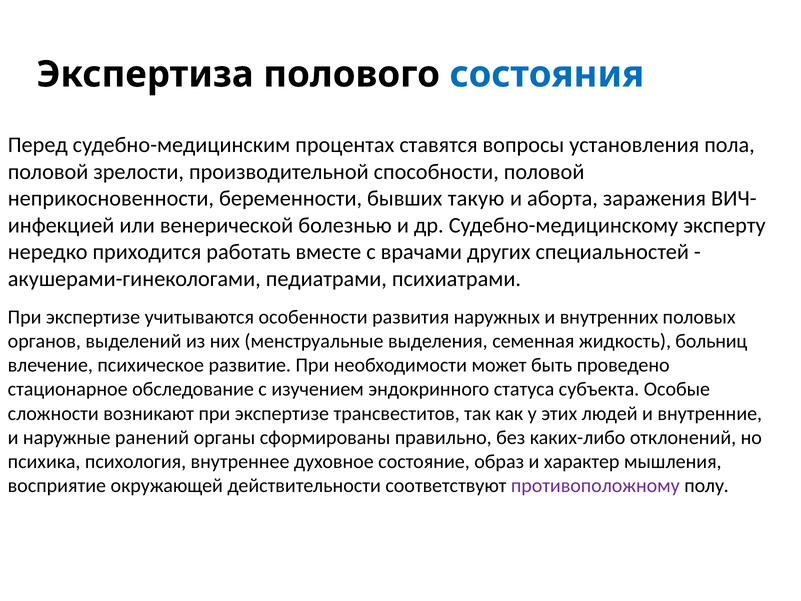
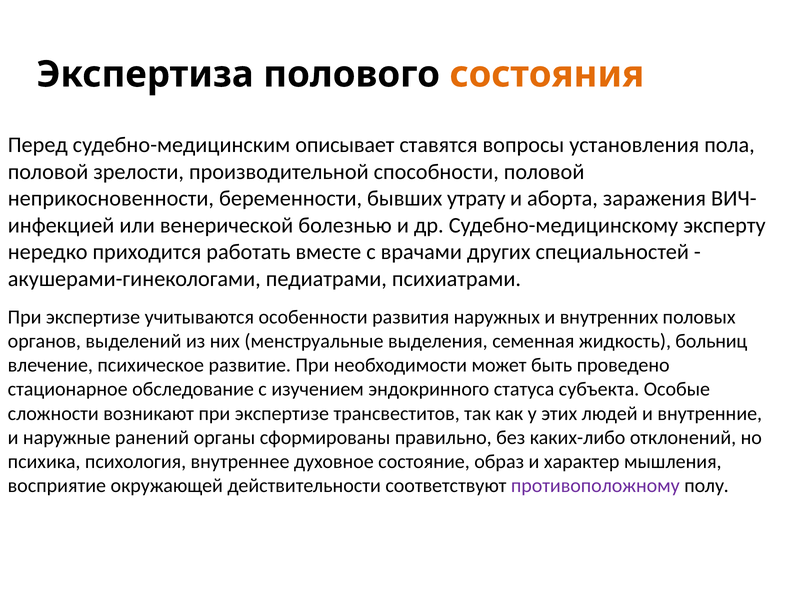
состояния colour: blue -> orange
процентах: процентах -> описывает
такую: такую -> утрату
